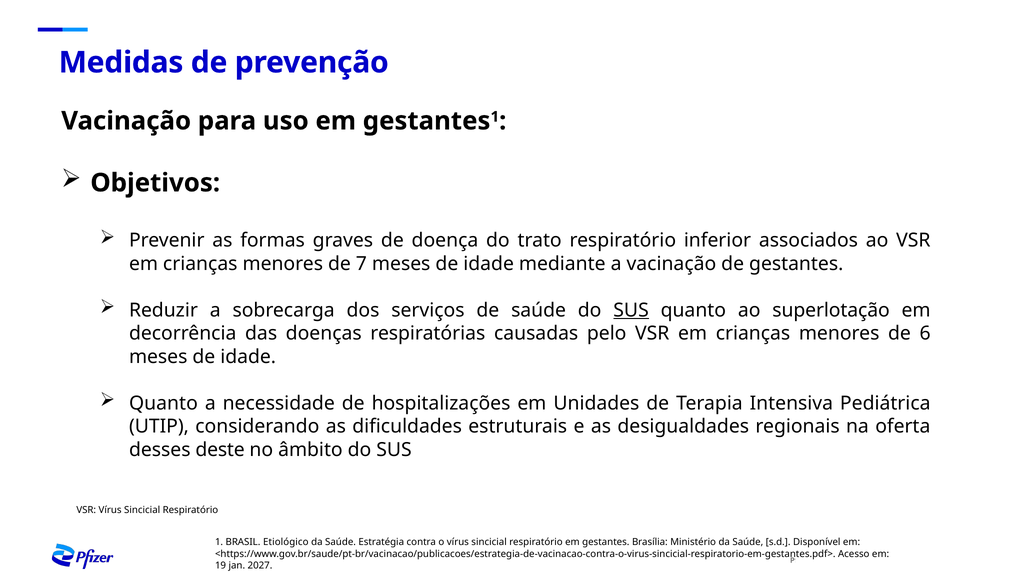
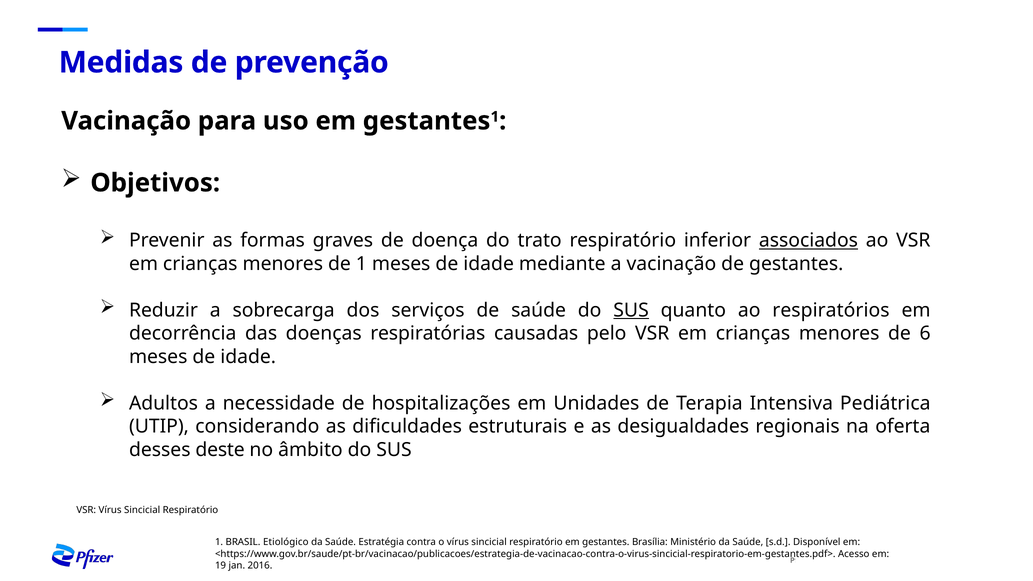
associados underline: none -> present
de 7: 7 -> 1
superlotação: superlotação -> respiratórios
Quanto at (163, 403): Quanto -> Adultos
2027: 2027 -> 2016
